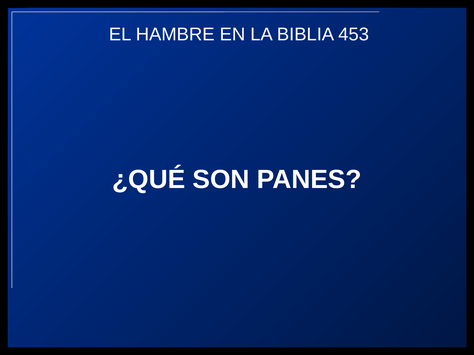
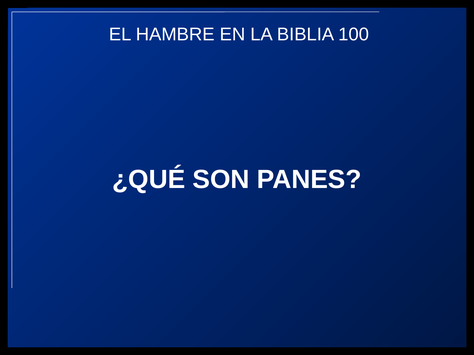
453: 453 -> 100
